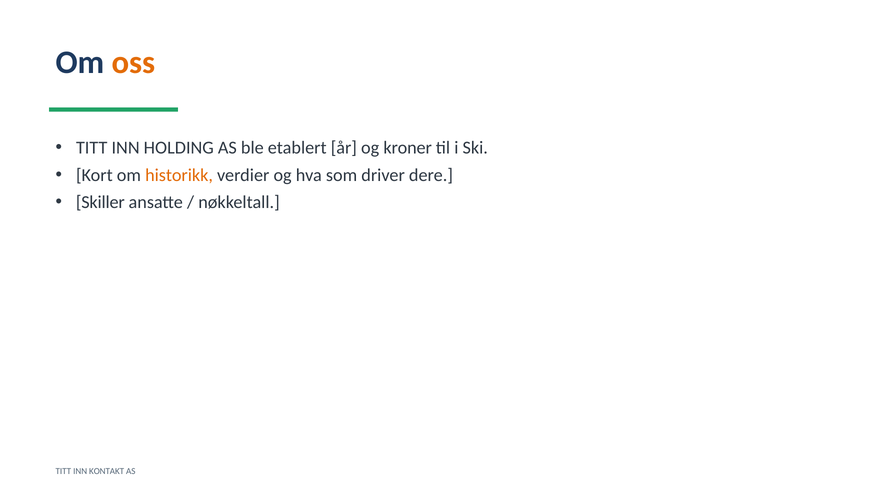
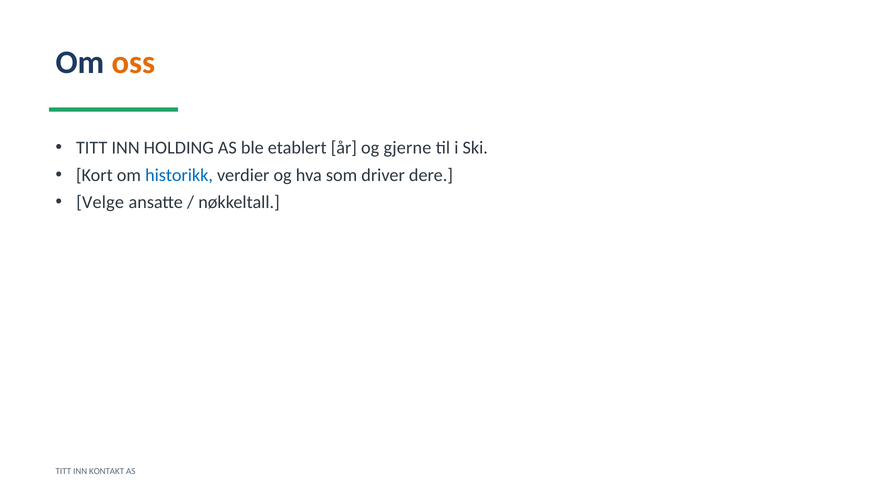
kroner: kroner -> gjerne
historikk colour: orange -> blue
Skiller: Skiller -> Velge
